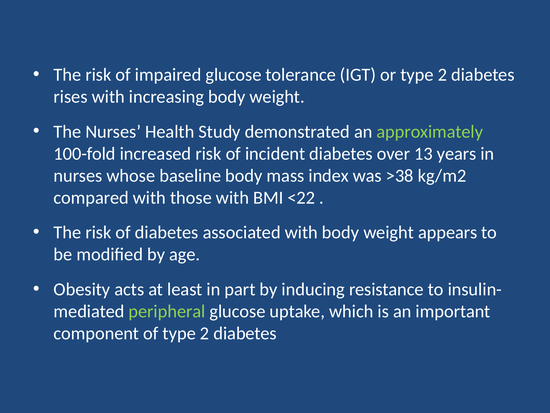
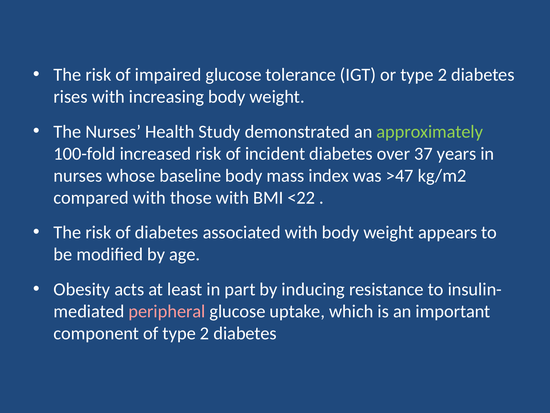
13: 13 -> 37
>38: >38 -> >47
peripheral colour: light green -> pink
